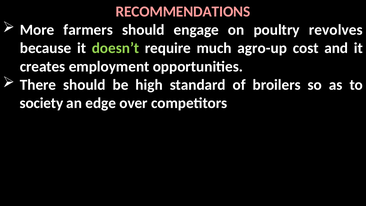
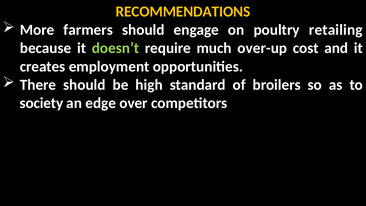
RECOMMENDATIONS colour: pink -> yellow
revolves: revolves -> retailing
agro-up: agro-up -> over-up
